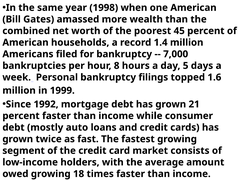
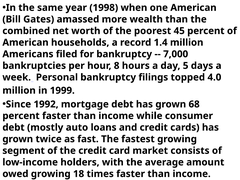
1.6: 1.6 -> 4.0
21: 21 -> 68
